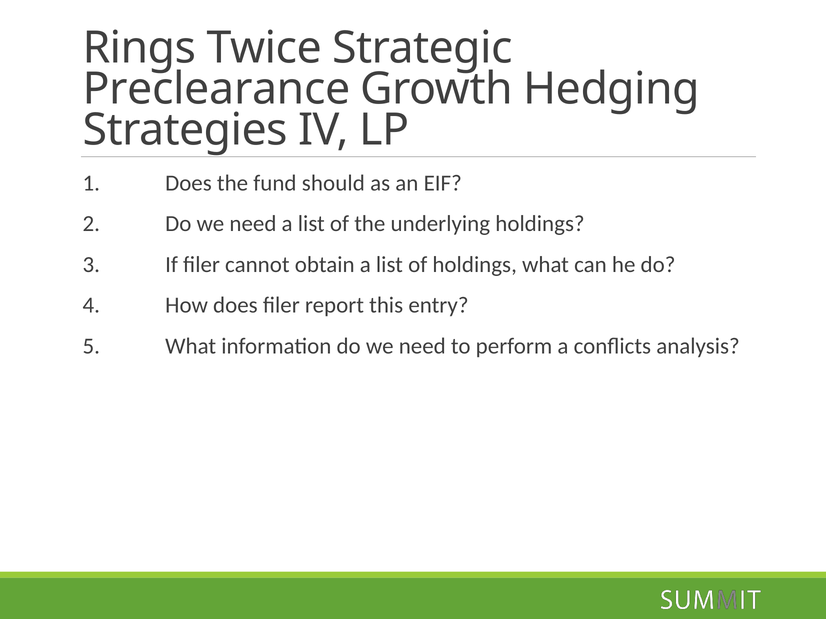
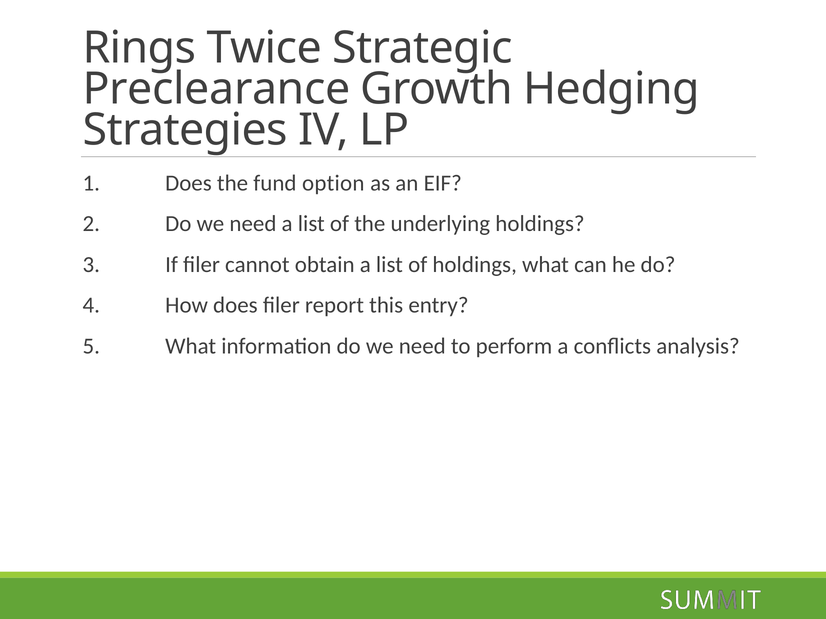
should: should -> option
